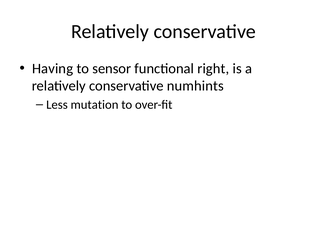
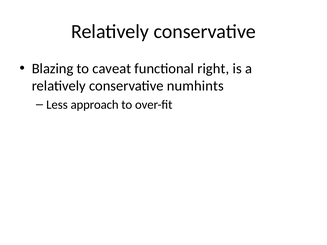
Having: Having -> Blazing
sensor: sensor -> caveat
mutation: mutation -> approach
